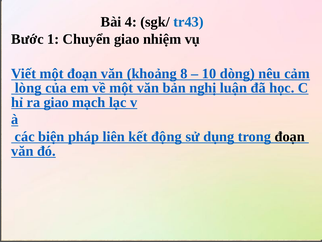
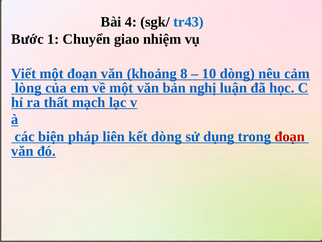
ra giao: giao -> thất
kết động: động -> dòng
đoạn at (290, 136) colour: black -> red
